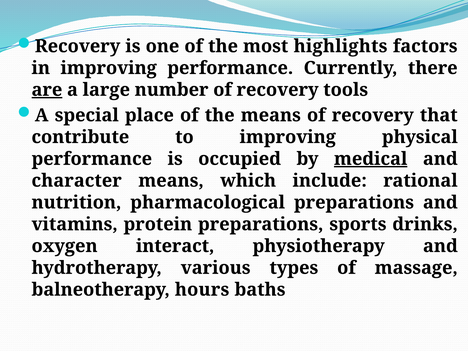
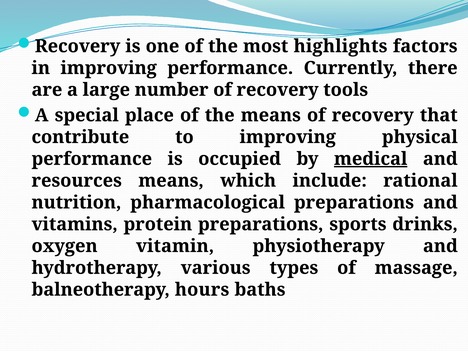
are underline: present -> none
character: character -> resources
interact: interact -> vitamin
